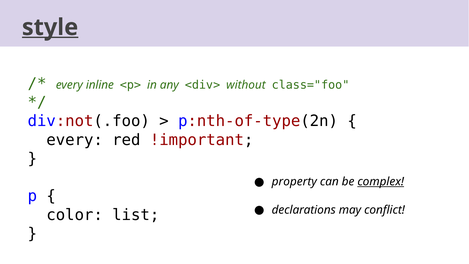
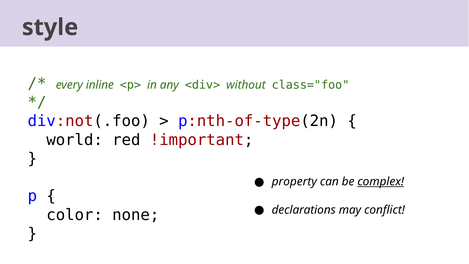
style underline: present -> none
every at (75, 140): every -> world
list: list -> none
